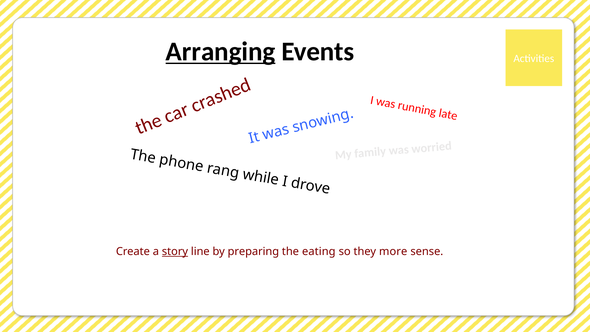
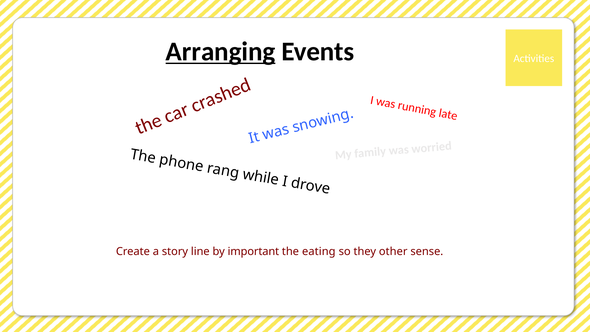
story underline: present -> none
preparing: preparing -> important
more: more -> other
